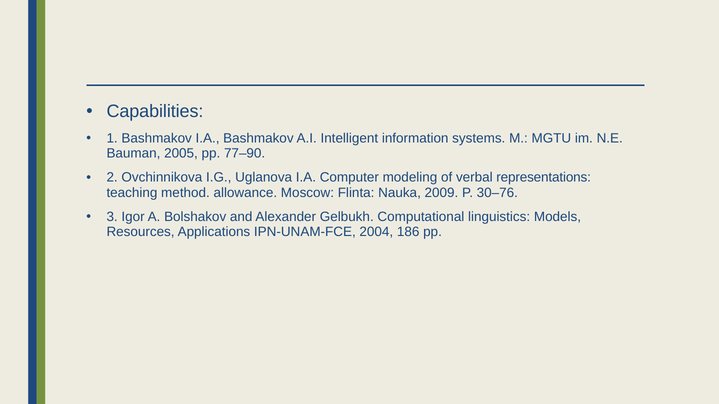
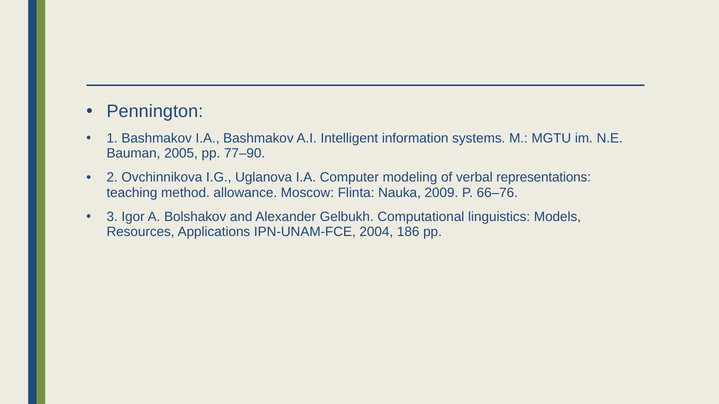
Capabilities: Capabilities -> Pennington
30–76: 30–76 -> 66–76
